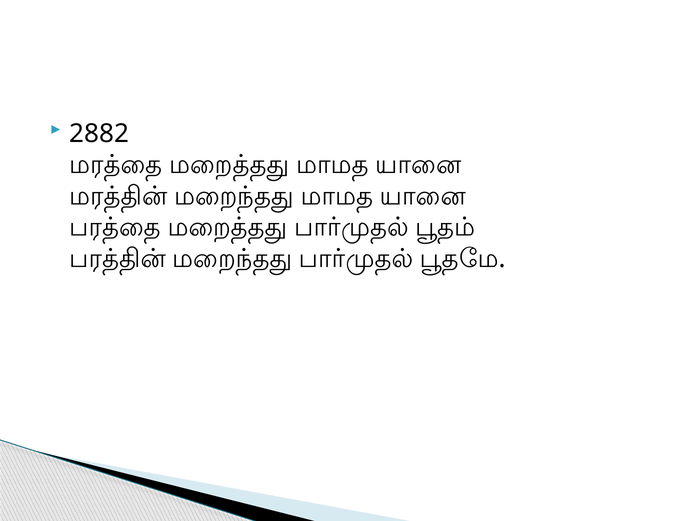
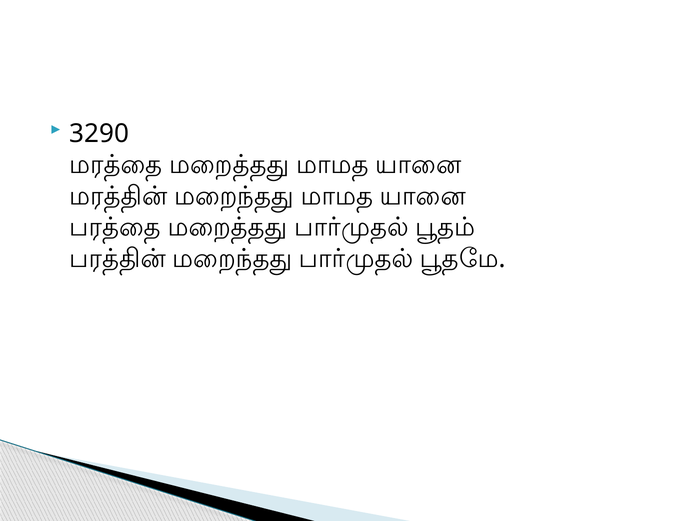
2882: 2882 -> 3290
